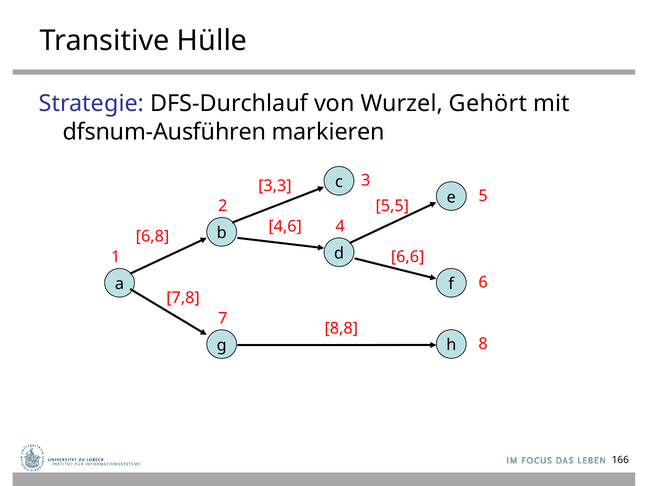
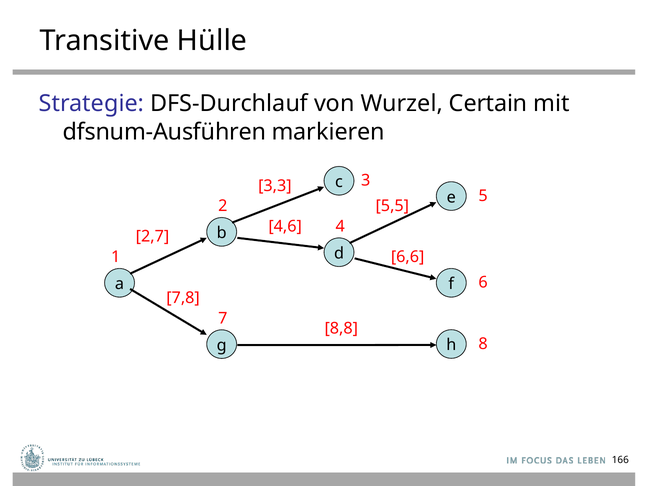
Gehört: Gehört -> Certain
6,8: 6,8 -> 2,7
